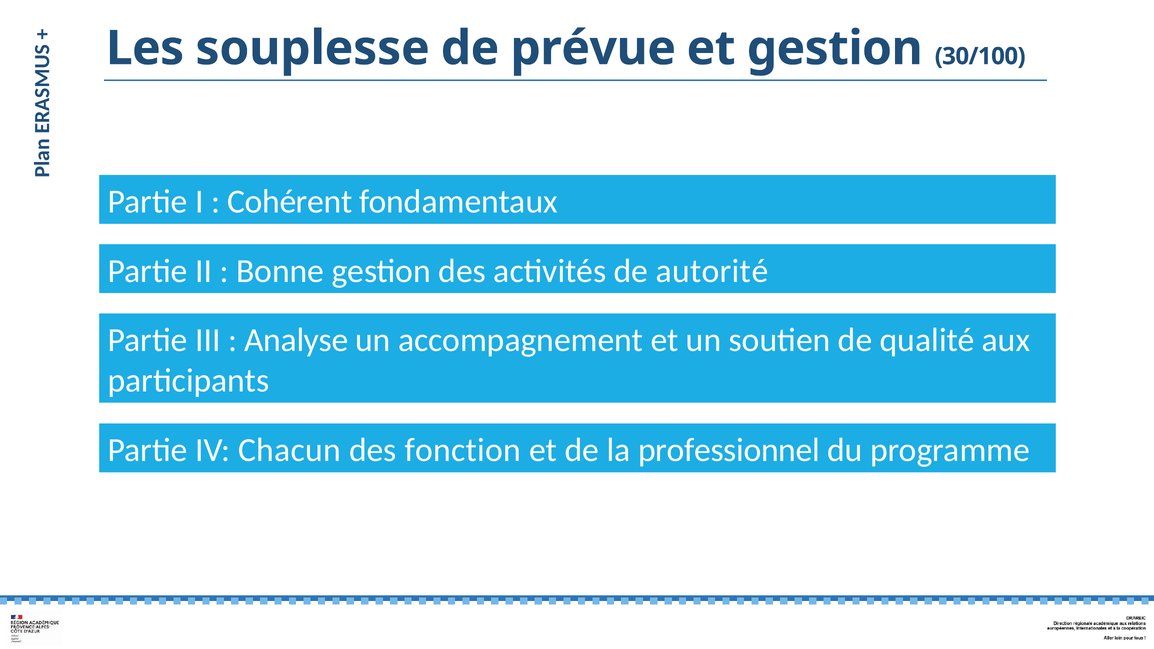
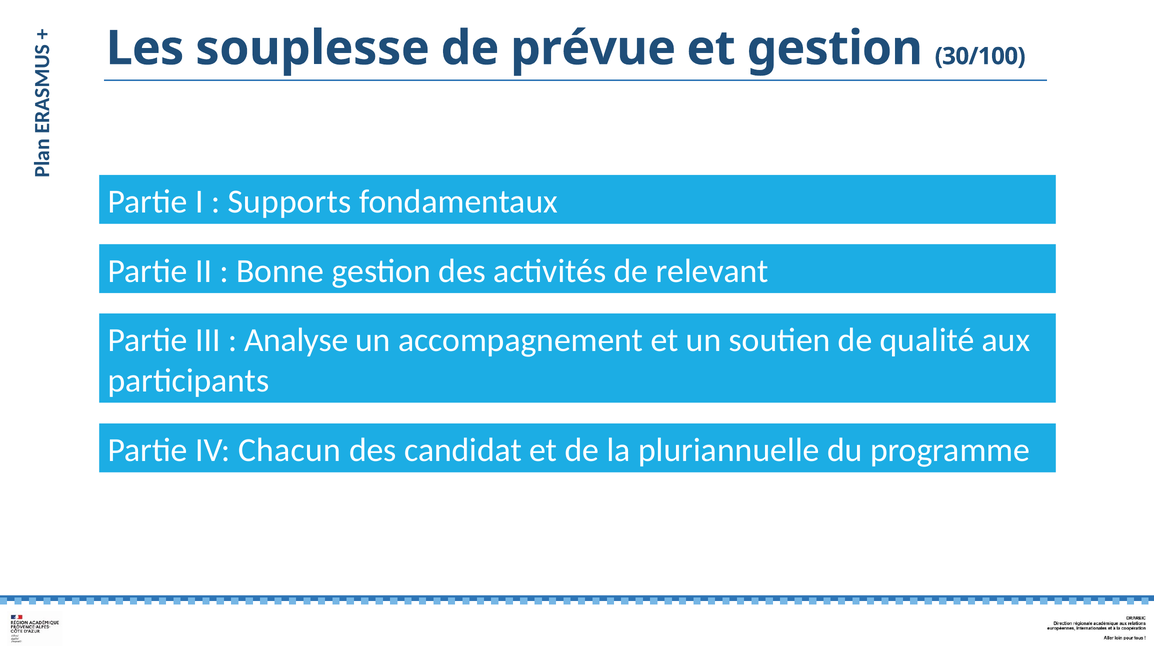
Cohérent: Cohérent -> Supports
autorité: autorité -> relevant
fonction: fonction -> candidat
professionnel: professionnel -> pluriannuelle
